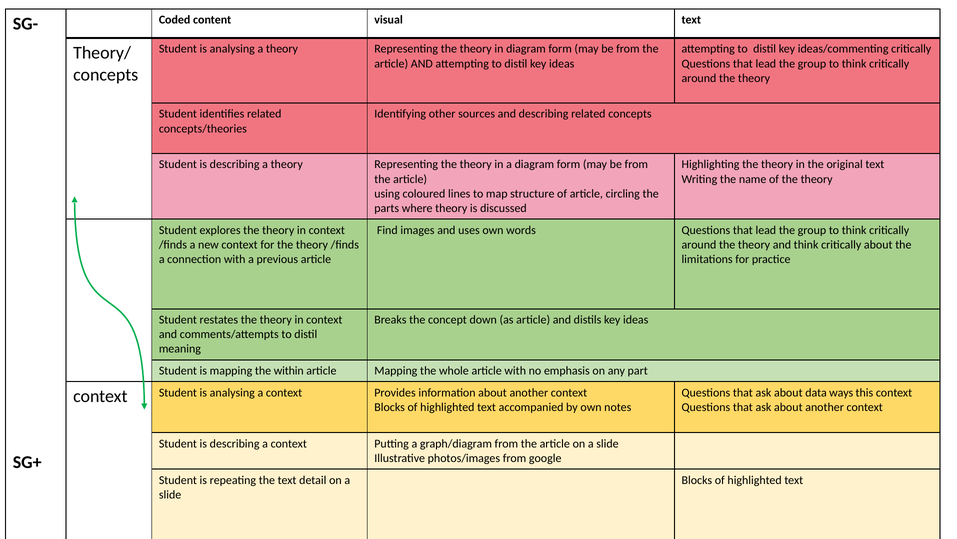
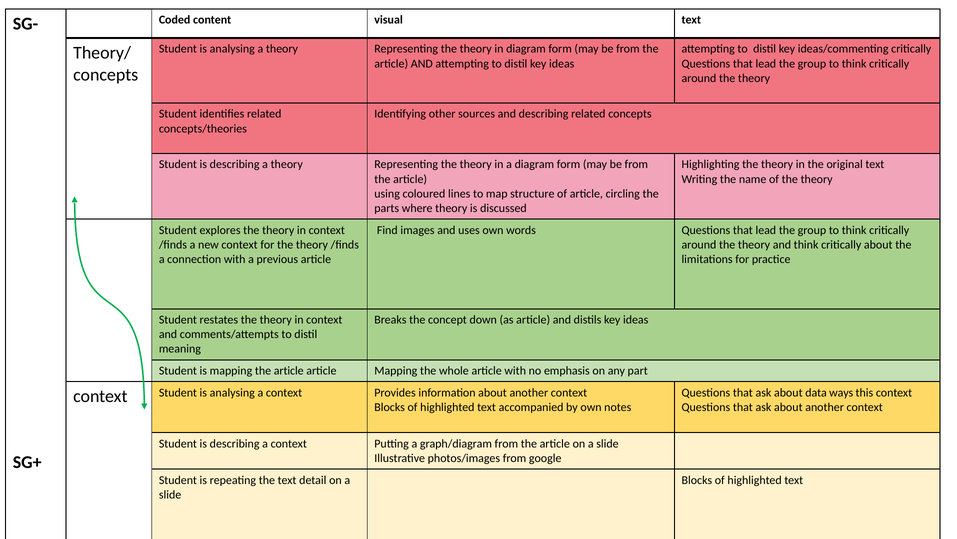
mapping the within: within -> article
